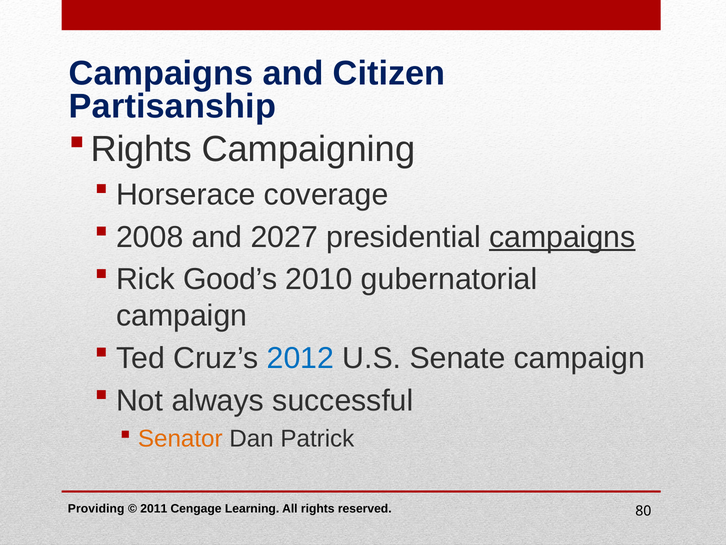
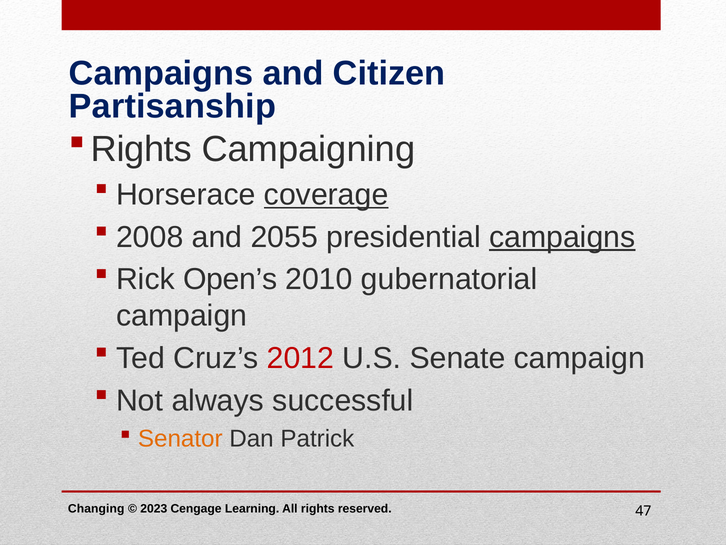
coverage underline: none -> present
2027: 2027 -> 2055
Good’s: Good’s -> Open’s
2012 colour: blue -> red
Providing: Providing -> Changing
2011: 2011 -> 2023
80: 80 -> 47
